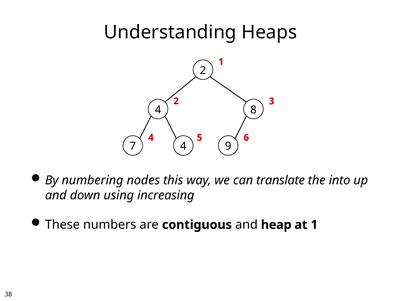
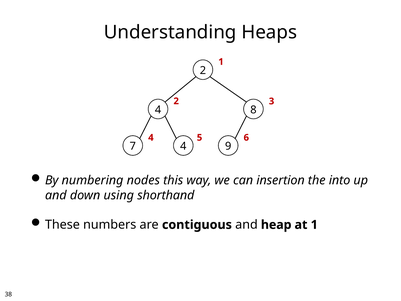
translate: translate -> insertion
increasing: increasing -> shorthand
